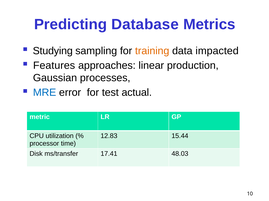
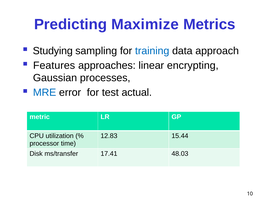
Database: Database -> Maximize
training colour: orange -> blue
impacted: impacted -> approach
production: production -> encrypting
